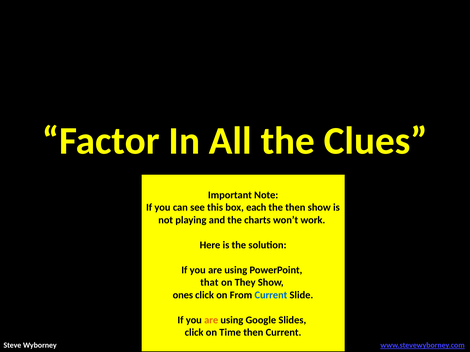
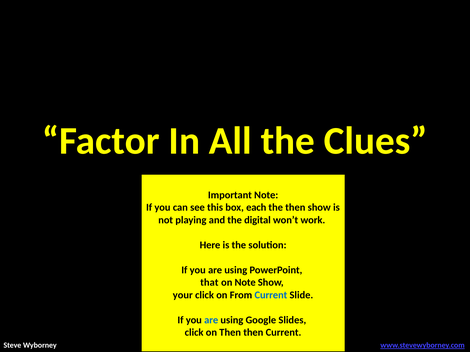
charts: charts -> digital
on They: They -> Note
ones: ones -> your
are at (211, 320) colour: orange -> blue
on Time: Time -> Then
